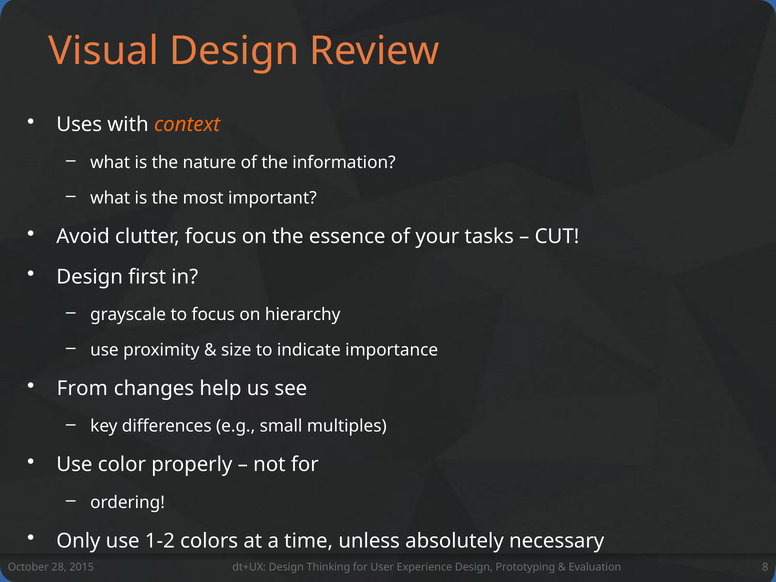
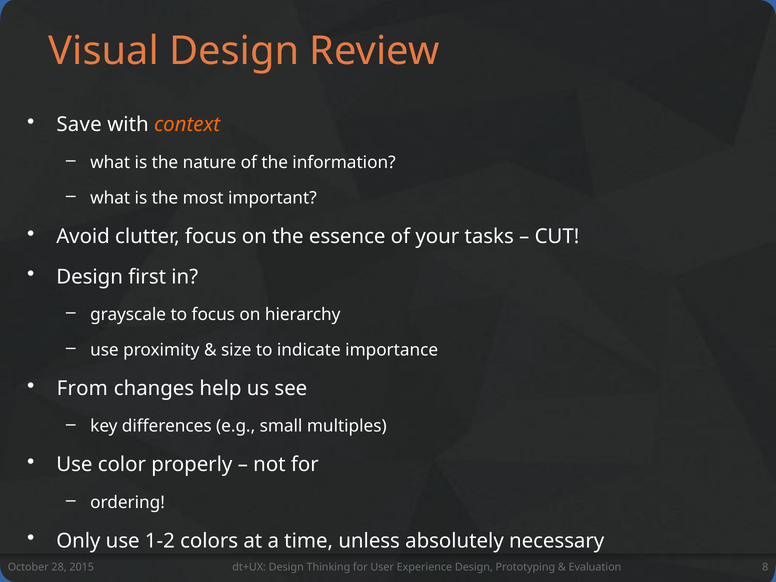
Uses: Uses -> Save
